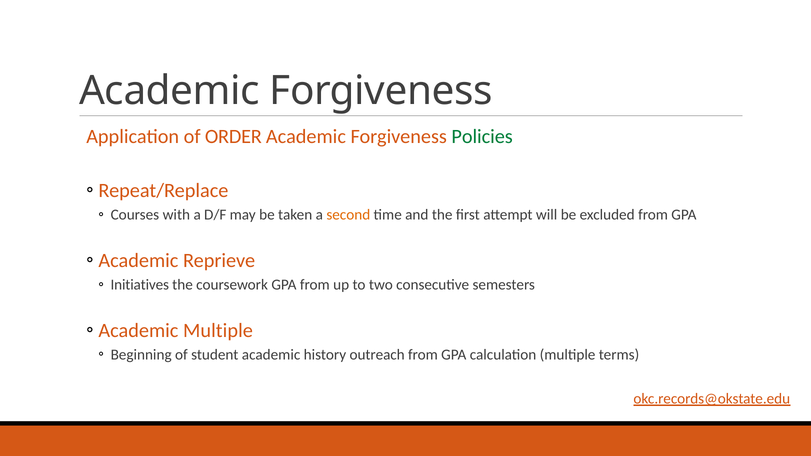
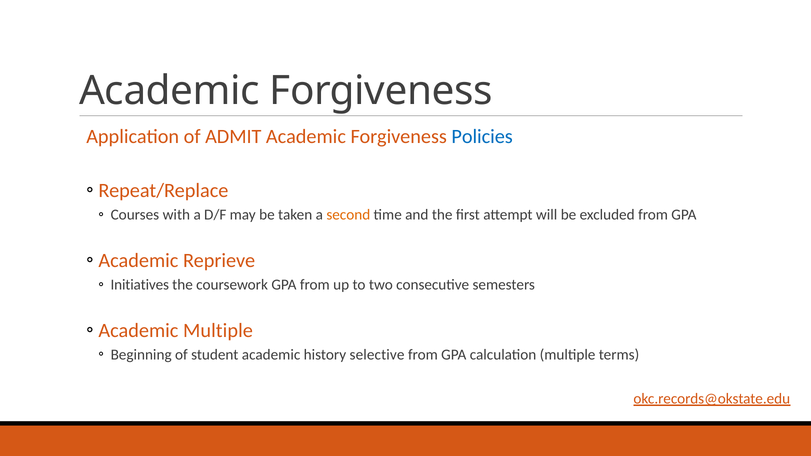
ORDER: ORDER -> ADMIT
Policies colour: green -> blue
outreach: outreach -> selective
